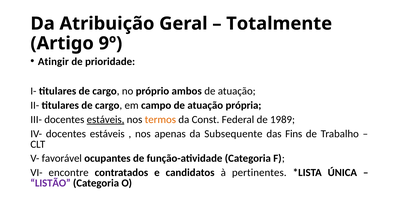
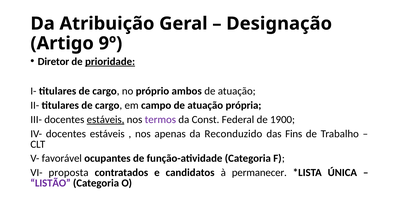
Totalmente: Totalmente -> Designação
Atingir: Atingir -> Diretor
prioridade underline: none -> present
termos colour: orange -> purple
1989: 1989 -> 1900
Subsequente: Subsequente -> Reconduzido
encontre: encontre -> proposta
pertinentes: pertinentes -> permanecer
